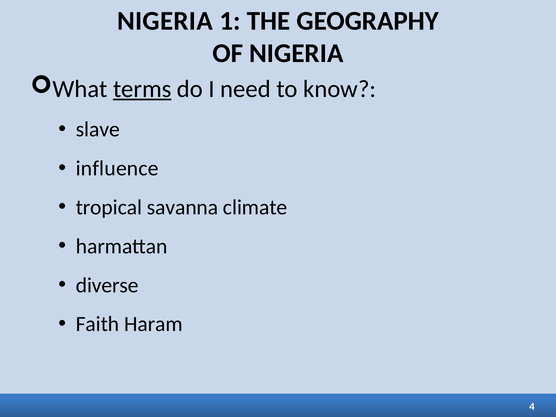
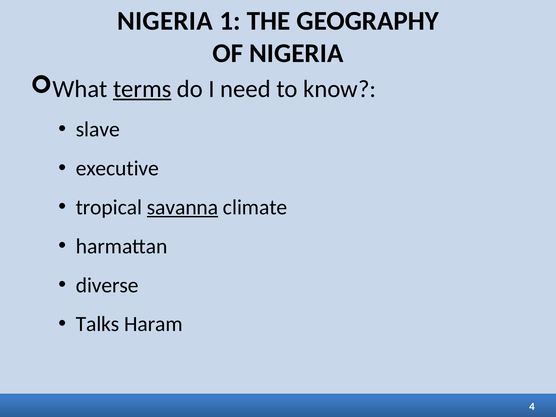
influence: influence -> executive
savanna underline: none -> present
Faith: Faith -> Talks
